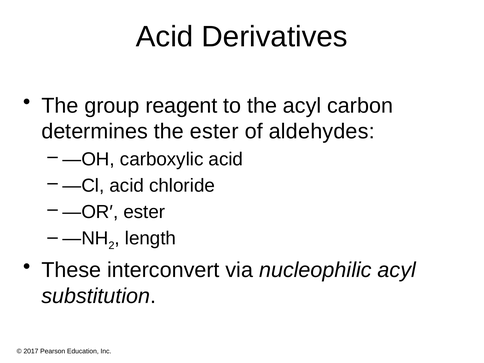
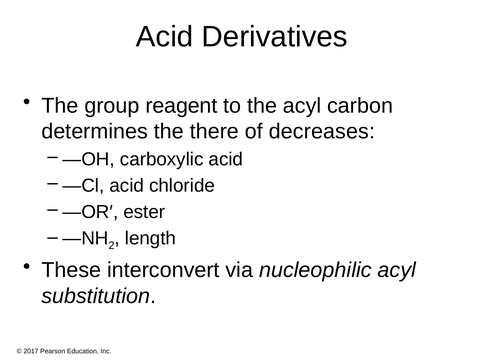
the ester: ester -> there
aldehydes: aldehydes -> decreases
